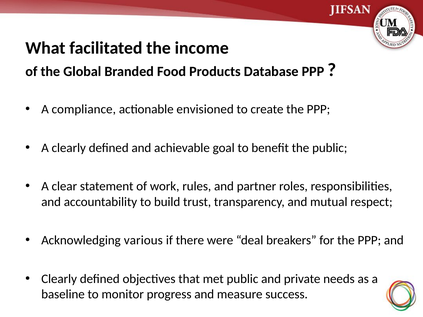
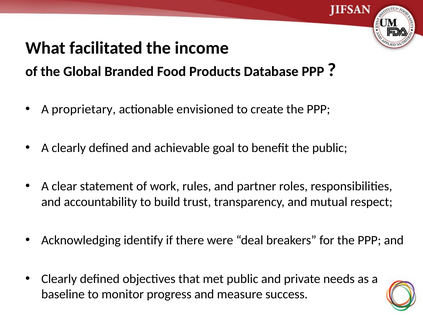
compliance: compliance -> proprietary
various: various -> identify
